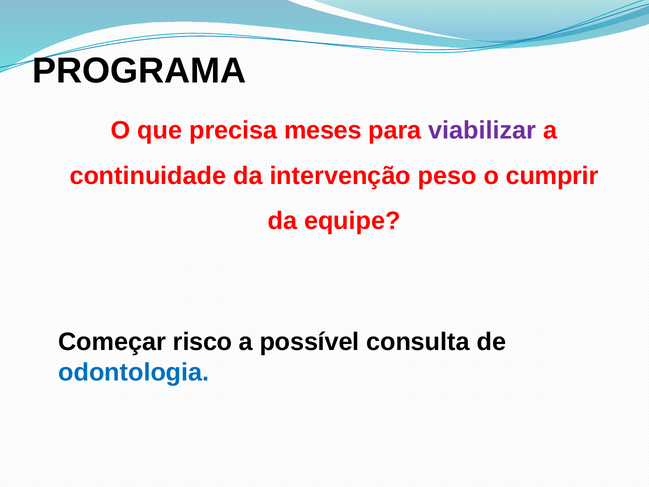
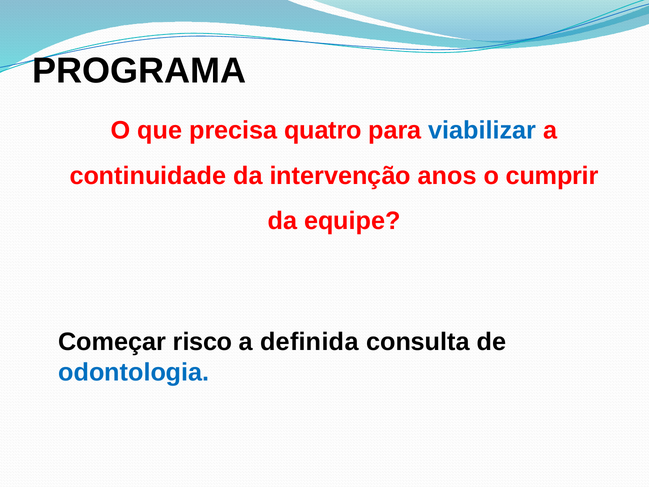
meses: meses -> quatro
viabilizar colour: purple -> blue
peso: peso -> anos
possível: possível -> definida
